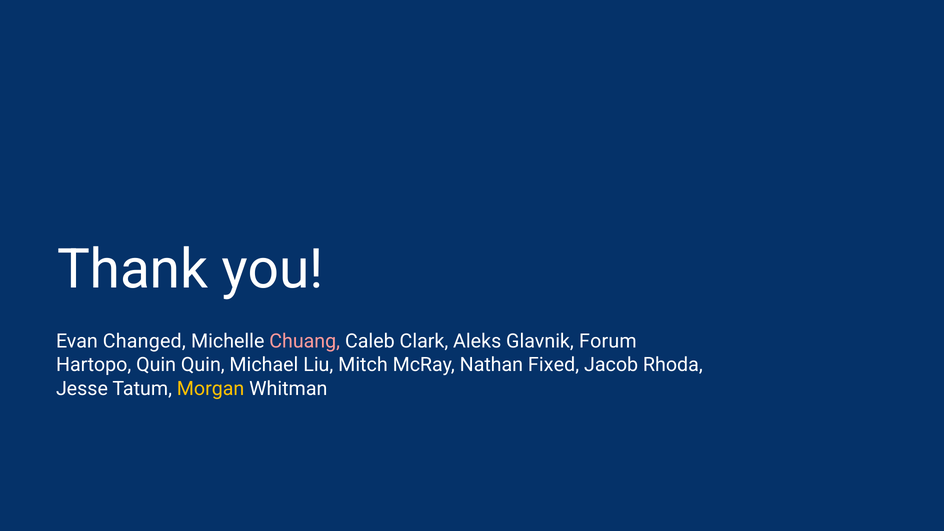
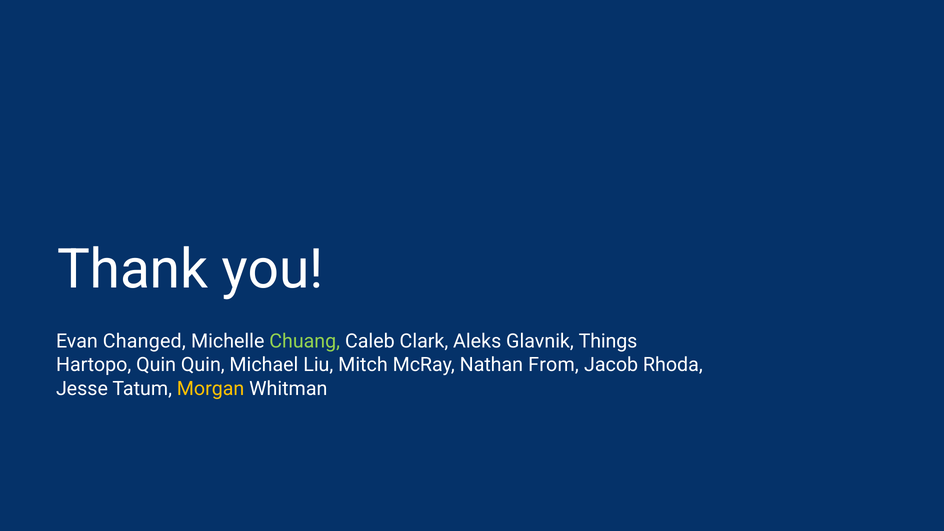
Chuang colour: pink -> light green
Forum: Forum -> Things
Fixed: Fixed -> From
